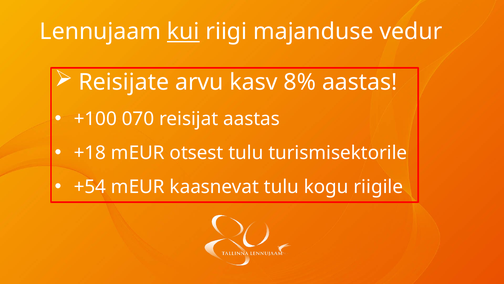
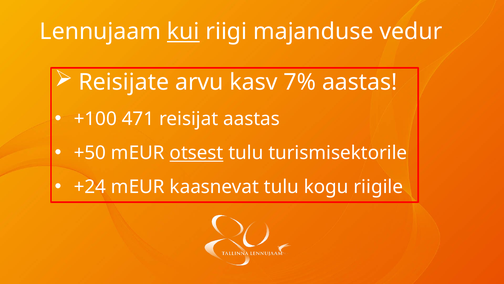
8%: 8% -> 7%
070: 070 -> 471
+18: +18 -> +50
otsest underline: none -> present
+54: +54 -> +24
